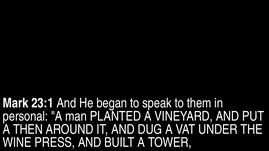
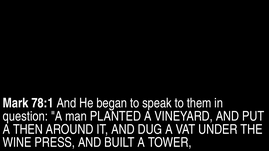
23:1: 23:1 -> 78:1
personal: personal -> question
